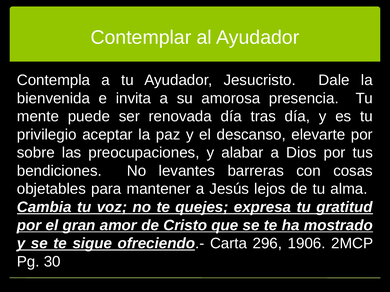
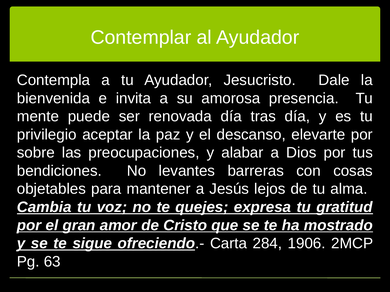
296: 296 -> 284
30: 30 -> 63
